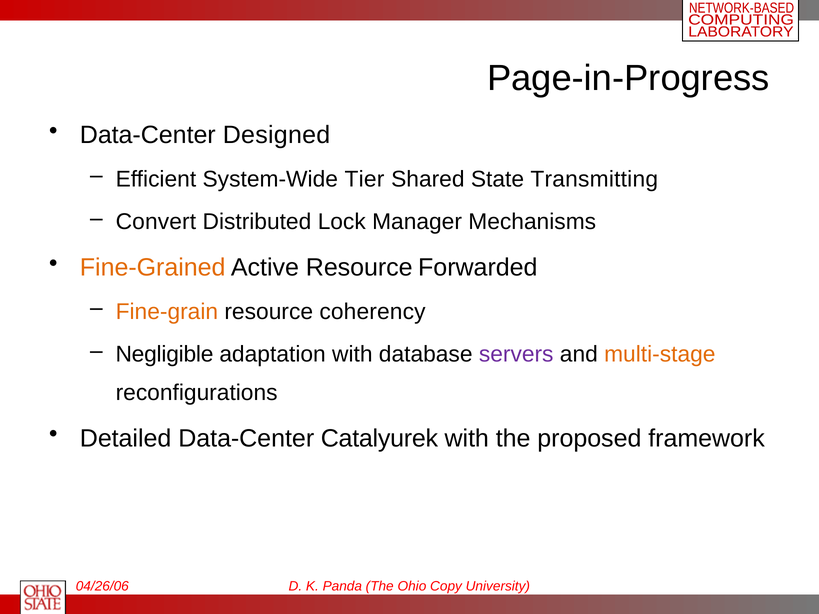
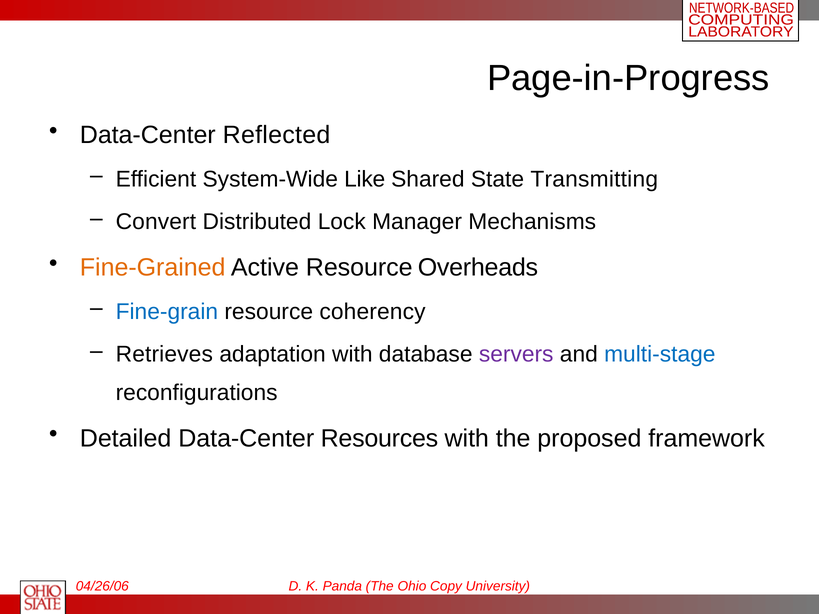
Designed: Designed -> Reflected
Tier: Tier -> Like
Forwarded: Forwarded -> Overheads
Fine-grain colour: orange -> blue
Negligible: Negligible -> Retrieves
multi-stage colour: orange -> blue
Catalyurek: Catalyurek -> Resources
